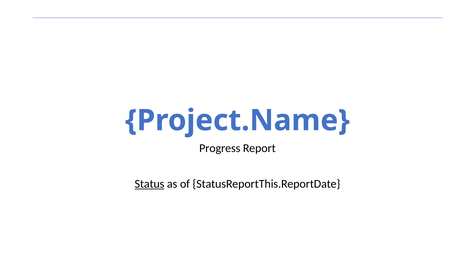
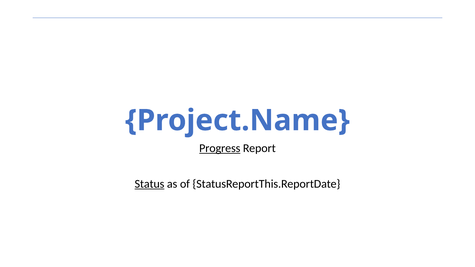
Progress underline: none -> present
